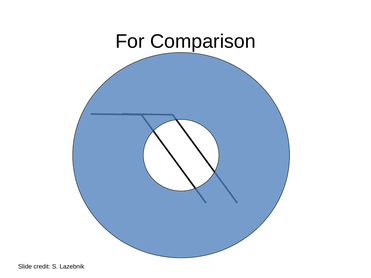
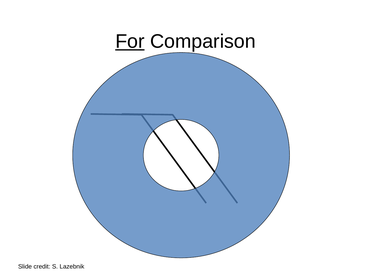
For underline: none -> present
